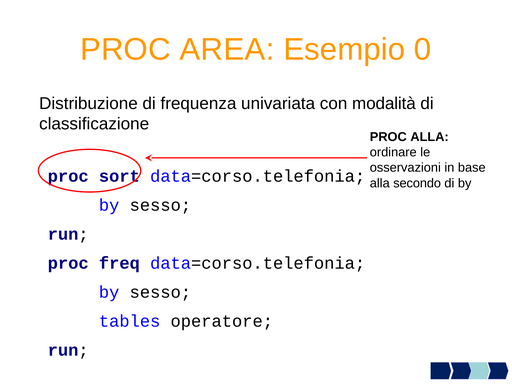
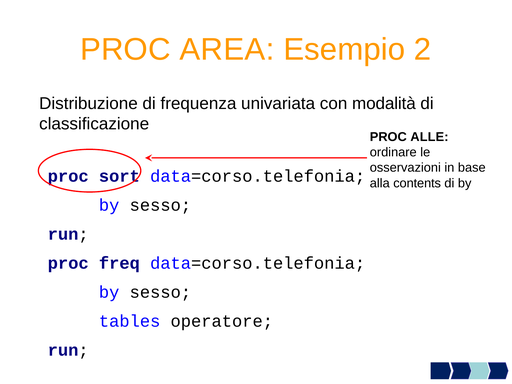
0: 0 -> 2
PROC ALLA: ALLA -> ALLE
secondo: secondo -> contents
